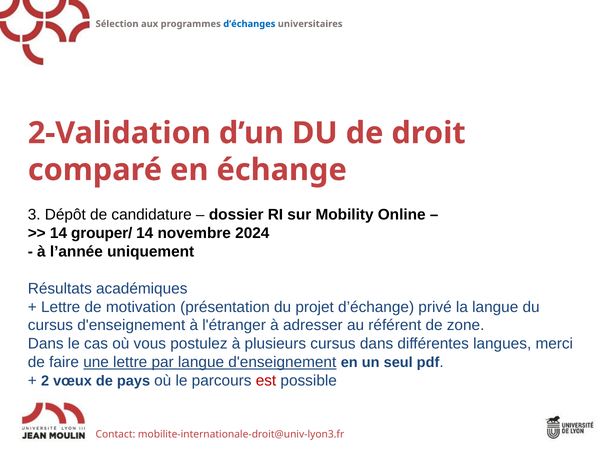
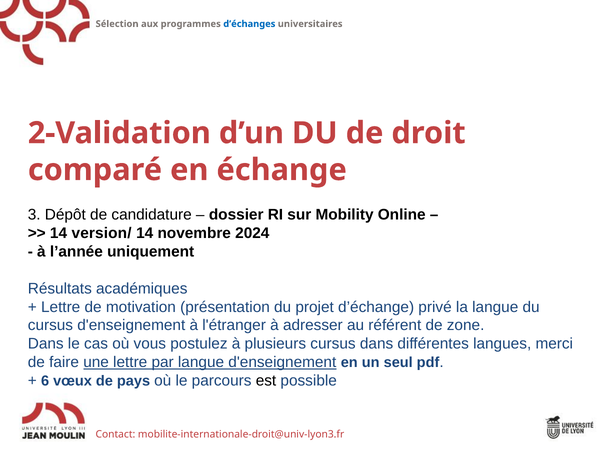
grouper/: grouper/ -> version/
2: 2 -> 6
est colour: red -> black
